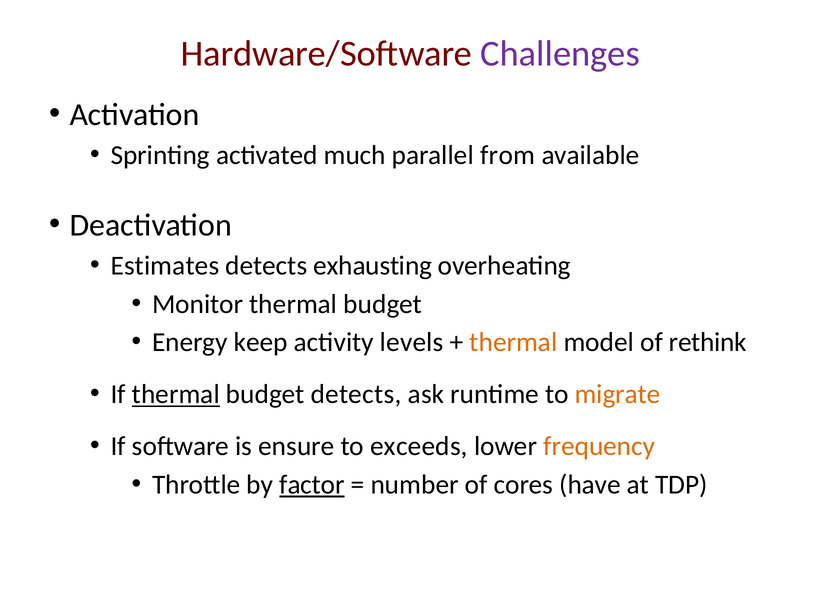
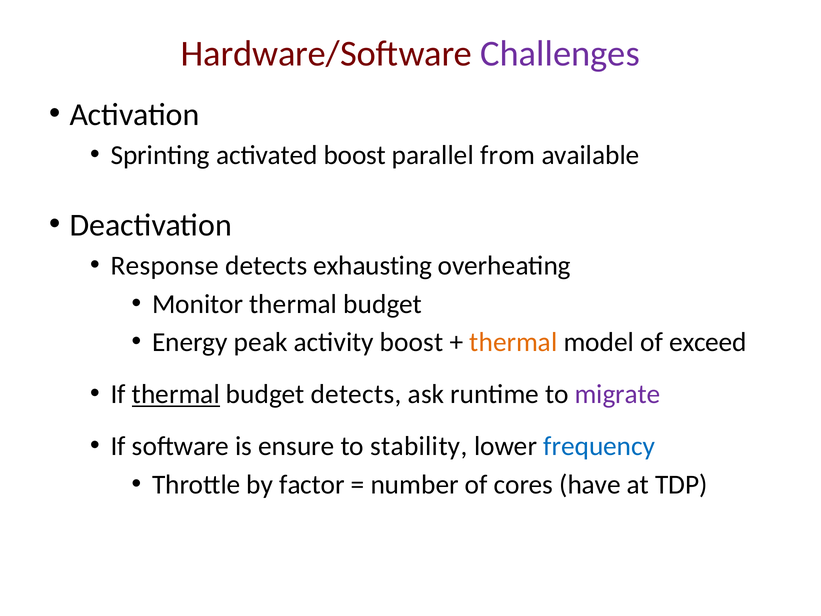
activated much: much -> boost
Estimates: Estimates -> Response
keep: keep -> peak
activity levels: levels -> boost
rethink: rethink -> exceed
migrate colour: orange -> purple
exceeds: exceeds -> stability
frequency colour: orange -> blue
factor underline: present -> none
